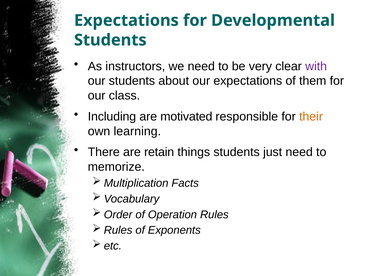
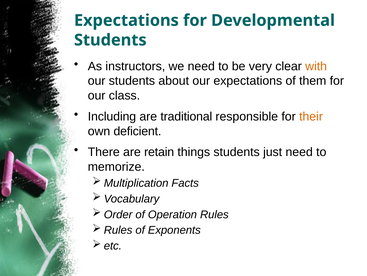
with colour: purple -> orange
motivated: motivated -> traditional
learning: learning -> deficient
